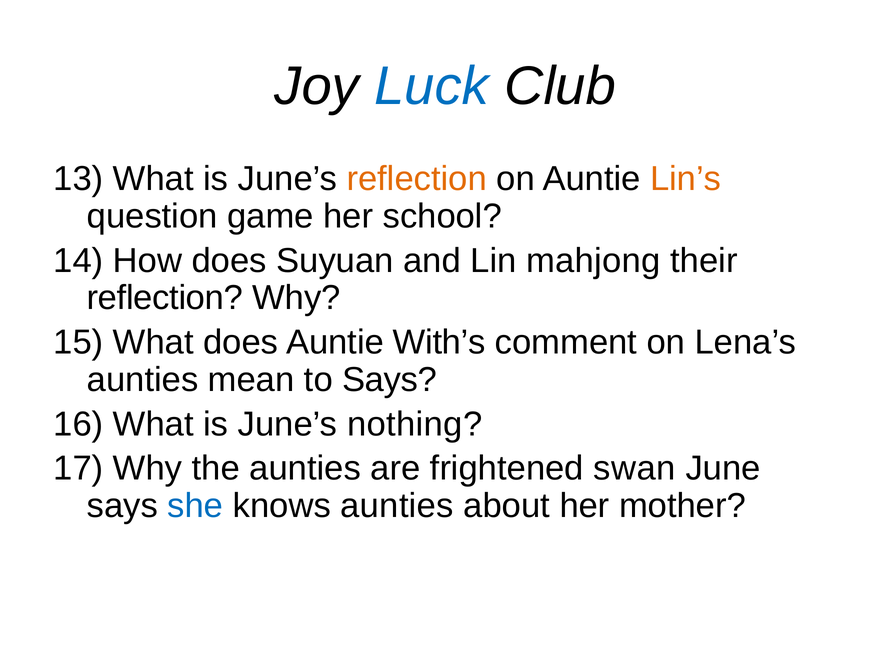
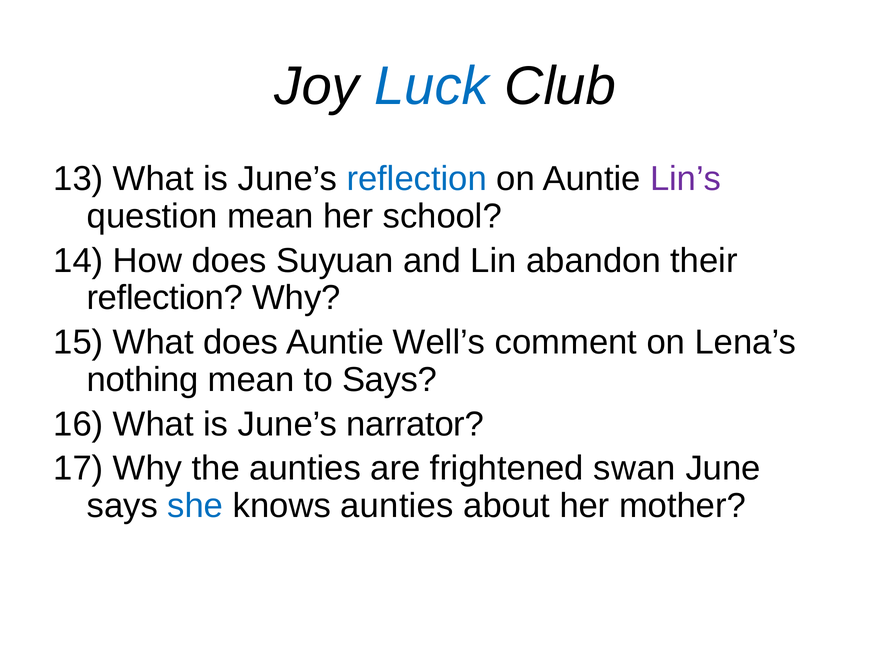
reflection at (417, 179) colour: orange -> blue
Lin’s colour: orange -> purple
question game: game -> mean
mahjong: mahjong -> abandon
With’s: With’s -> Well’s
aunties at (143, 380): aunties -> nothing
nothing: nothing -> narrator
